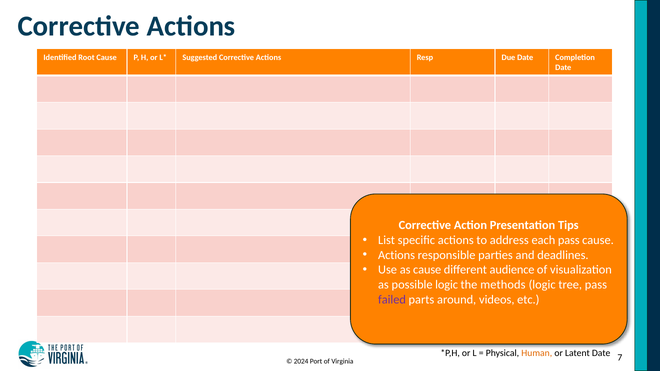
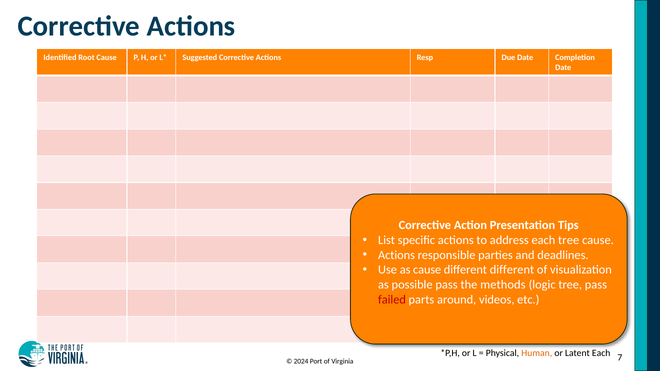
each pass: pass -> tree
different audience: audience -> different
possible logic: logic -> pass
failed colour: purple -> red
Latent Date: Date -> Each
